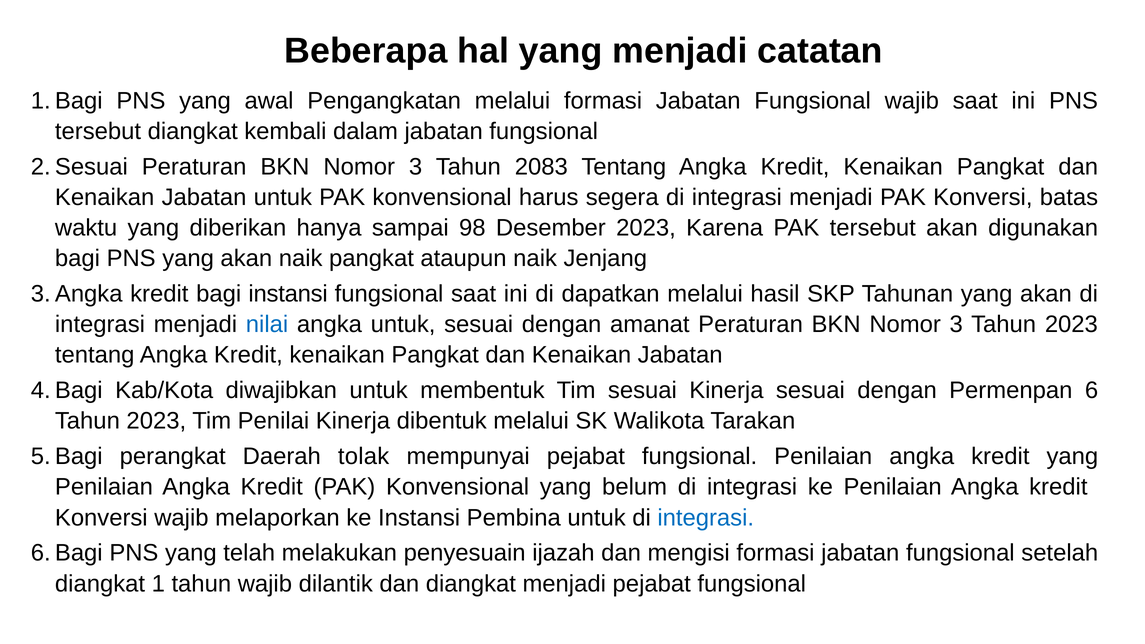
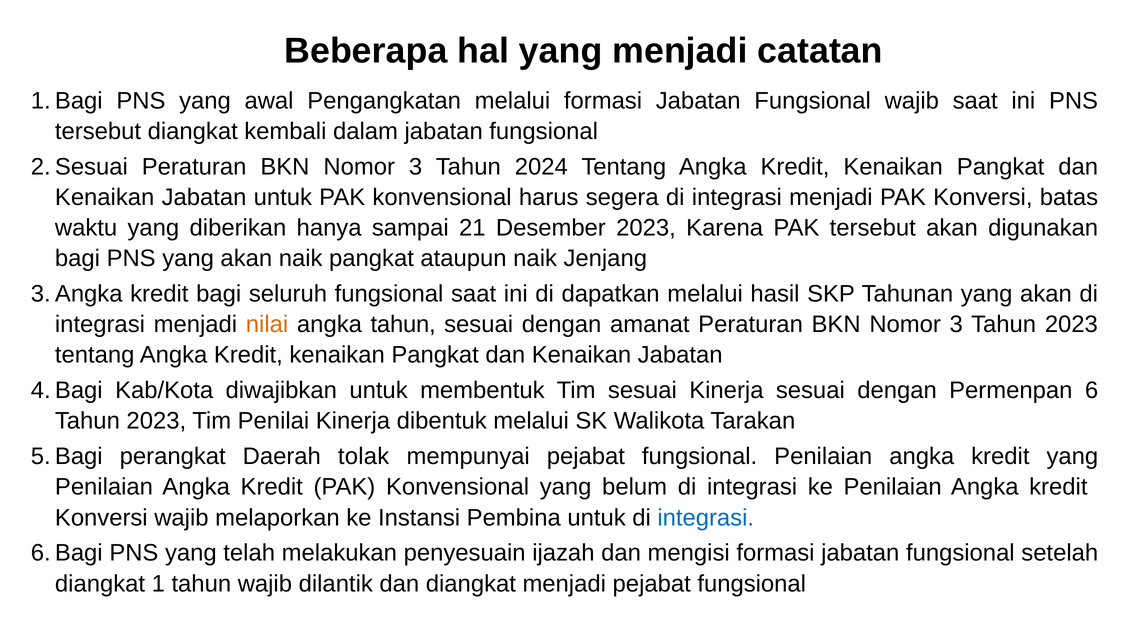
2083: 2083 -> 2024
98: 98 -> 21
bagi instansi: instansi -> seluruh
nilai colour: blue -> orange
angka untuk: untuk -> tahun
